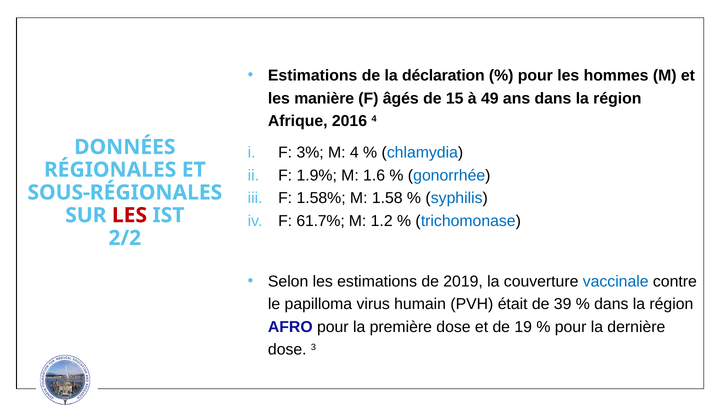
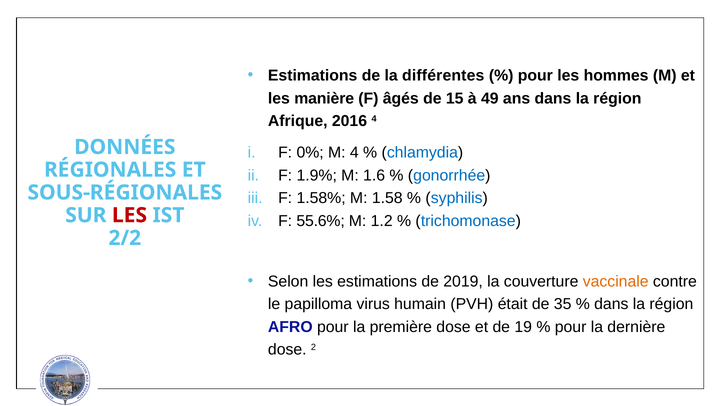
déclaration: déclaration -> différentes
3%: 3% -> 0%
61.7%: 61.7% -> 55.6%
vaccinale colour: blue -> orange
39: 39 -> 35
3: 3 -> 2
